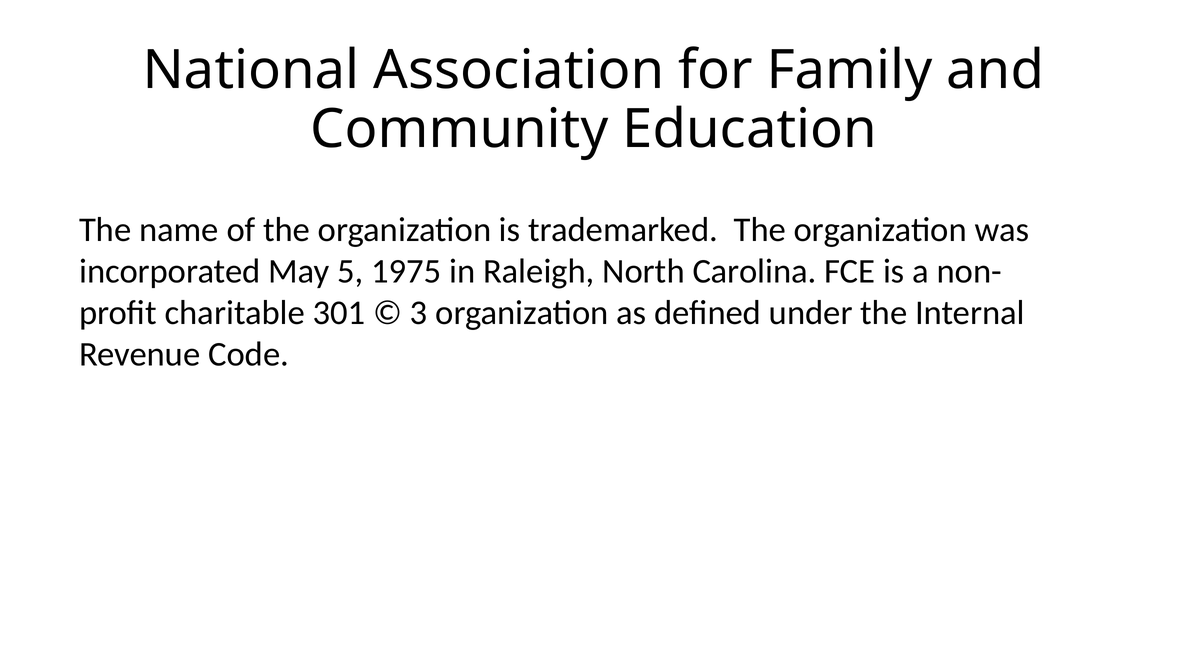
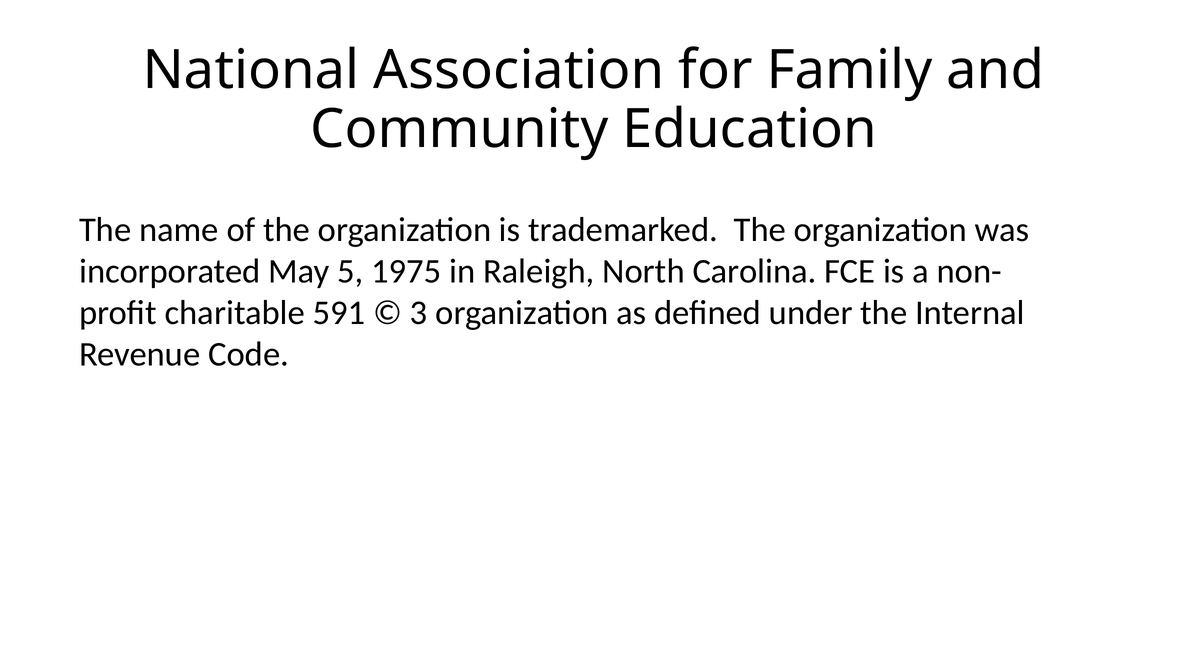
301: 301 -> 591
